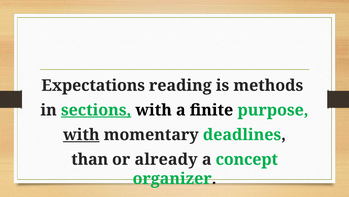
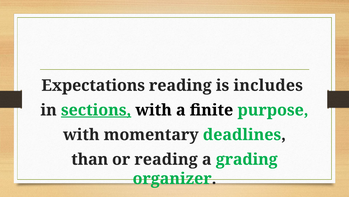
methods: methods -> includes
with at (81, 134) underline: present -> none
or already: already -> reading
concept: concept -> grading
